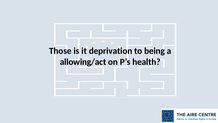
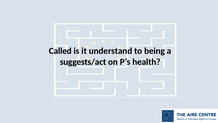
Those: Those -> Called
deprivation: deprivation -> understand
allowing/act: allowing/act -> suggests/act
